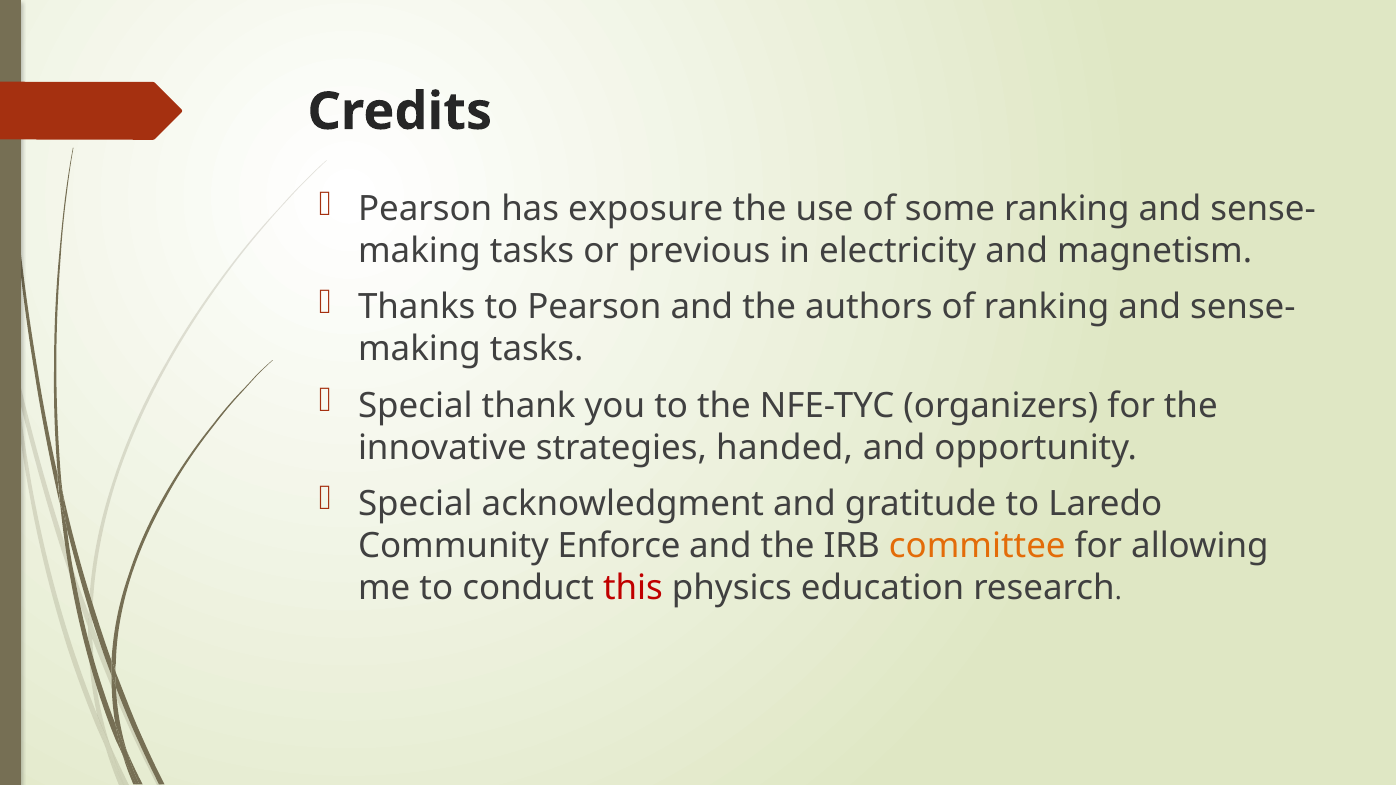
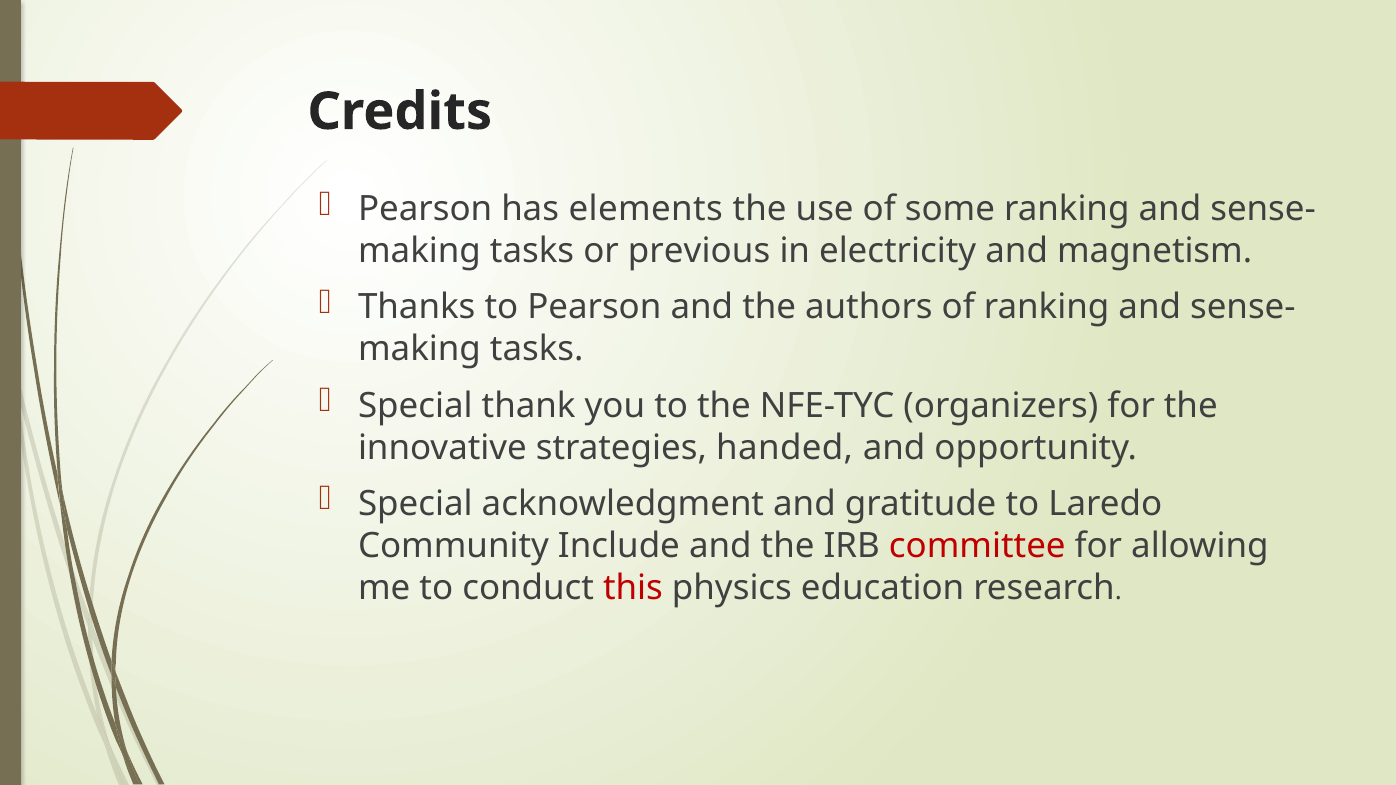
exposure: exposure -> elements
Enforce: Enforce -> Include
committee colour: orange -> red
